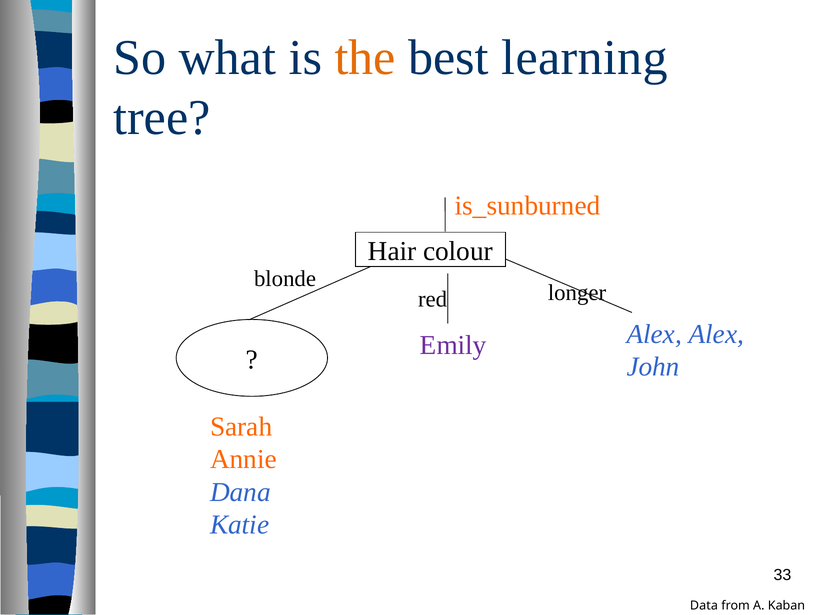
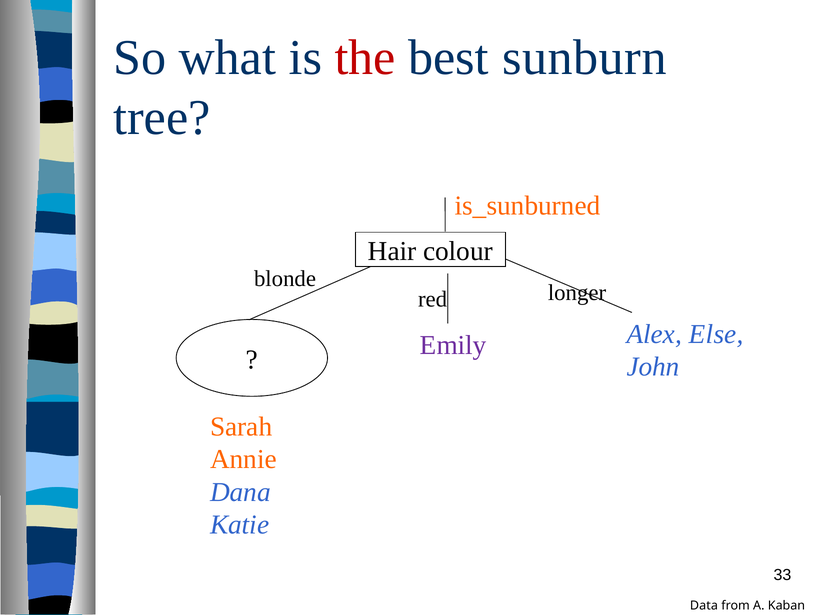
the colour: orange -> red
learning: learning -> sunburn
Alex Alex: Alex -> Else
